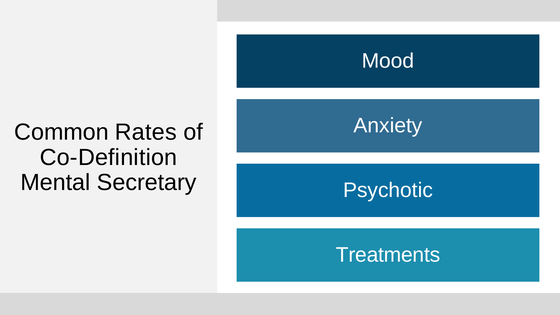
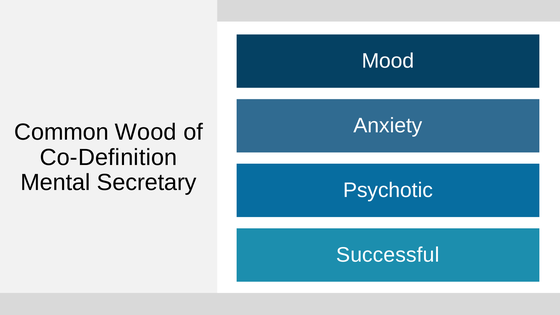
Rates: Rates -> Wood
Treatments: Treatments -> Successful
